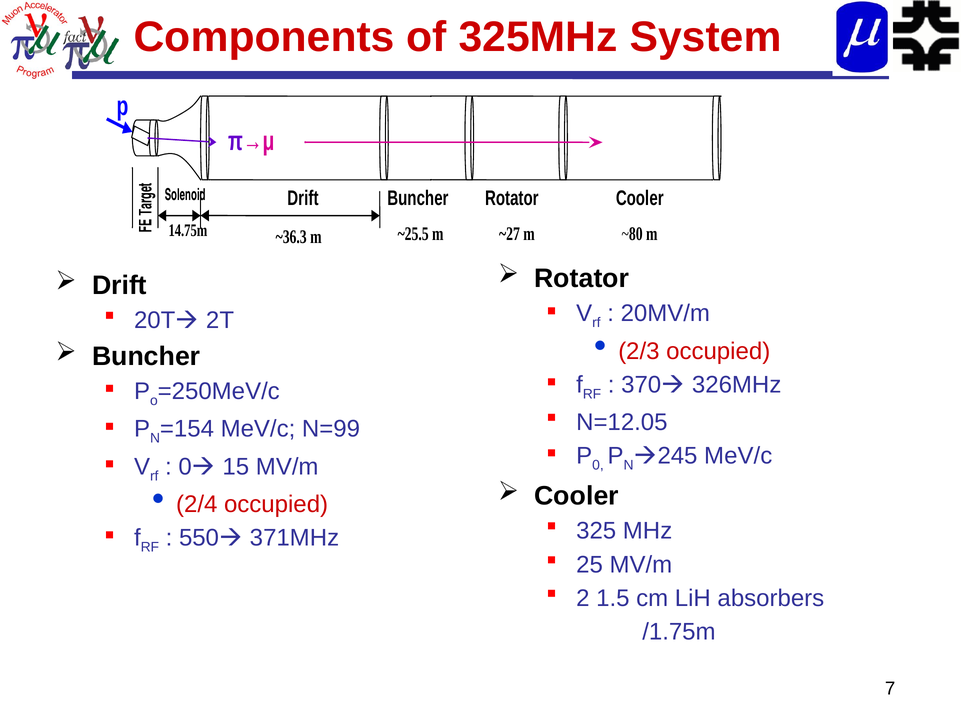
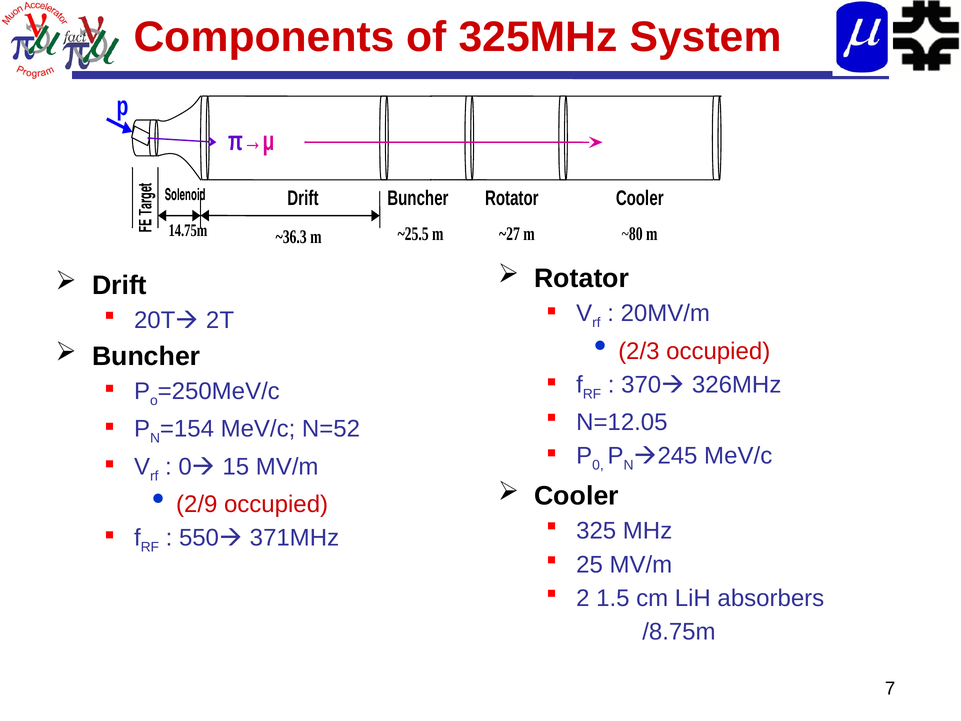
N=99: N=99 -> N=52
2/4: 2/4 -> 2/9
/1.75m: /1.75m -> /8.75m
